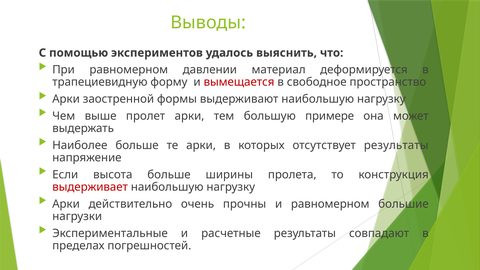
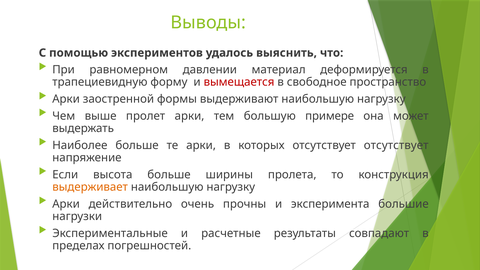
отсутствует результаты: результаты -> отсутствует
выдерживает colour: red -> orange
и равномерном: равномерном -> эксперимента
